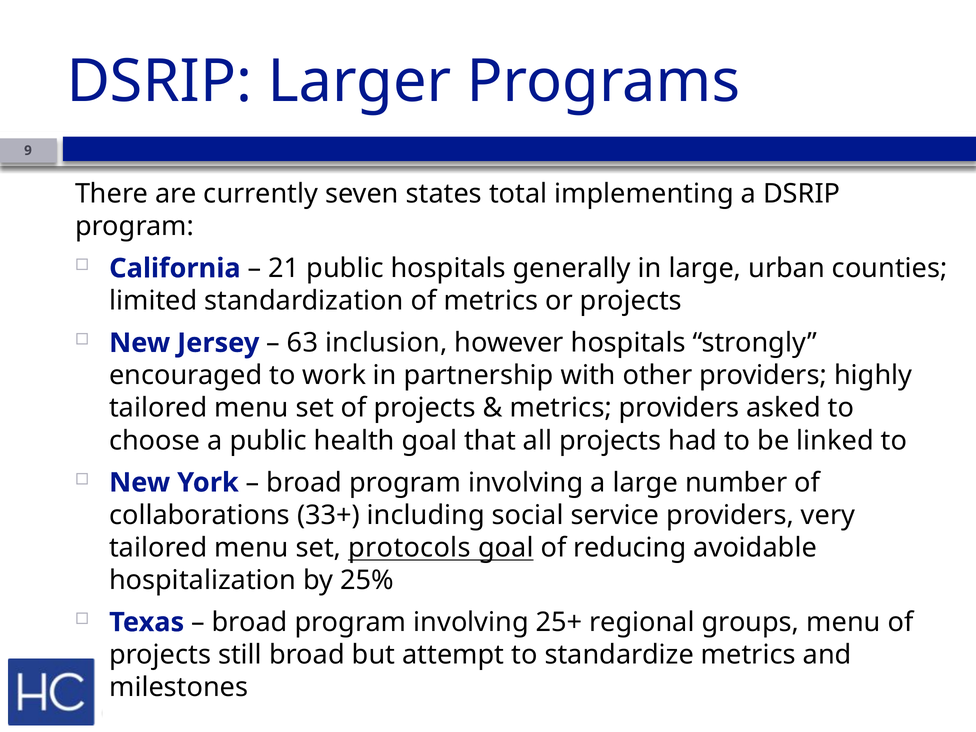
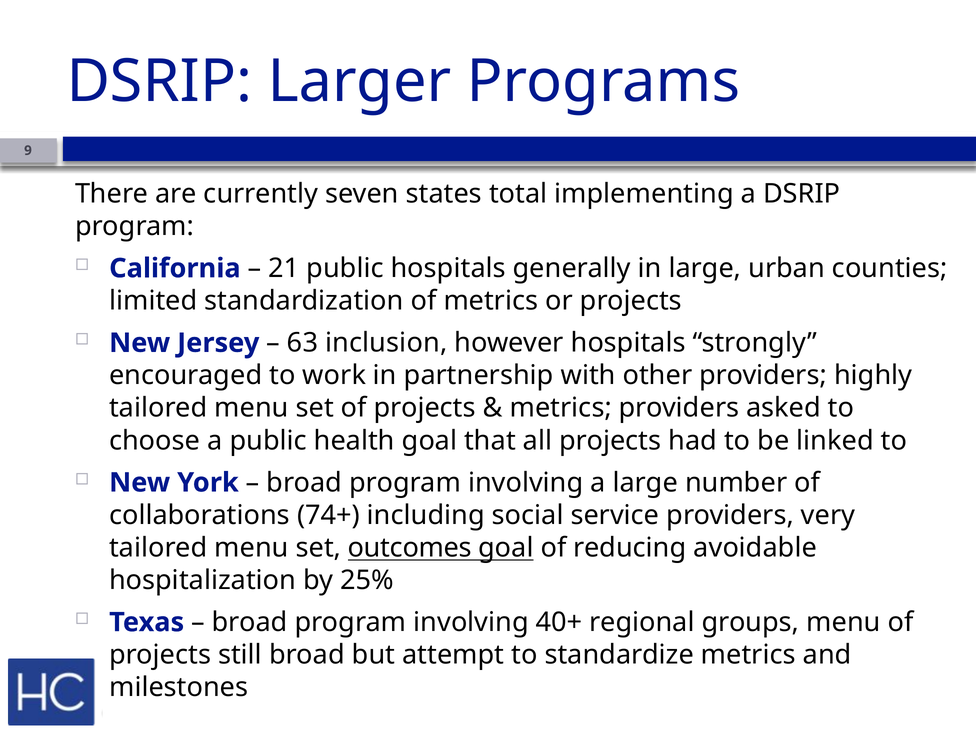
33+: 33+ -> 74+
protocols: protocols -> outcomes
25+: 25+ -> 40+
